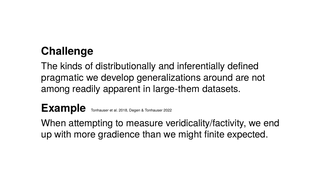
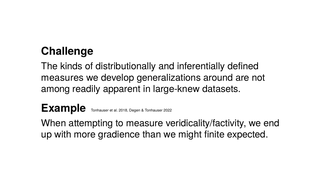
pragmatic: pragmatic -> measures
large-them: large-them -> large-knew
